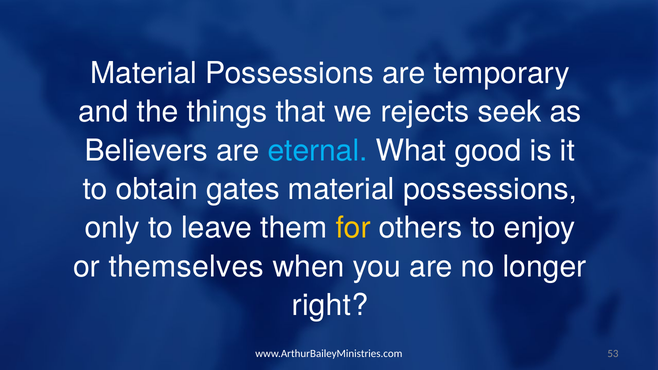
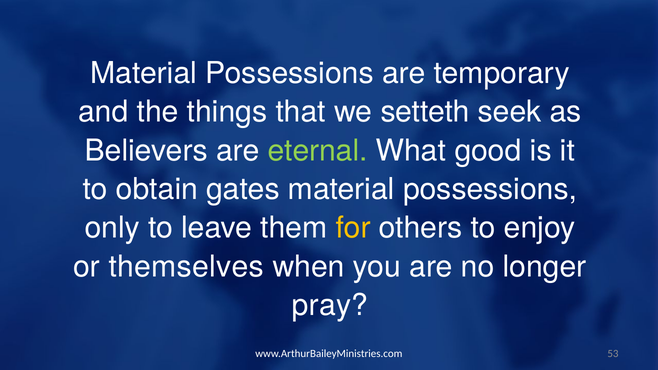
rejects: rejects -> setteth
eternal colour: light blue -> light green
right: right -> pray
